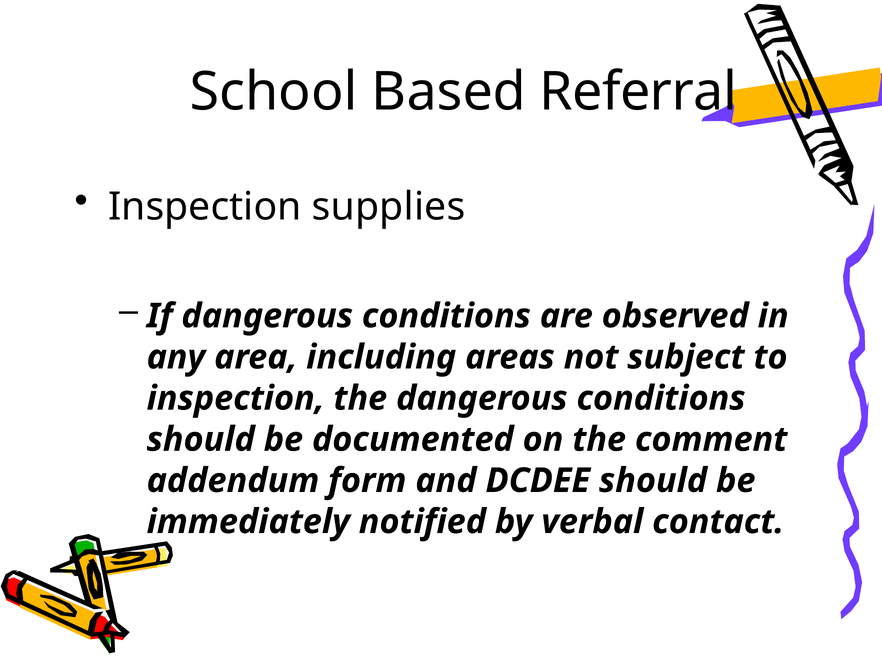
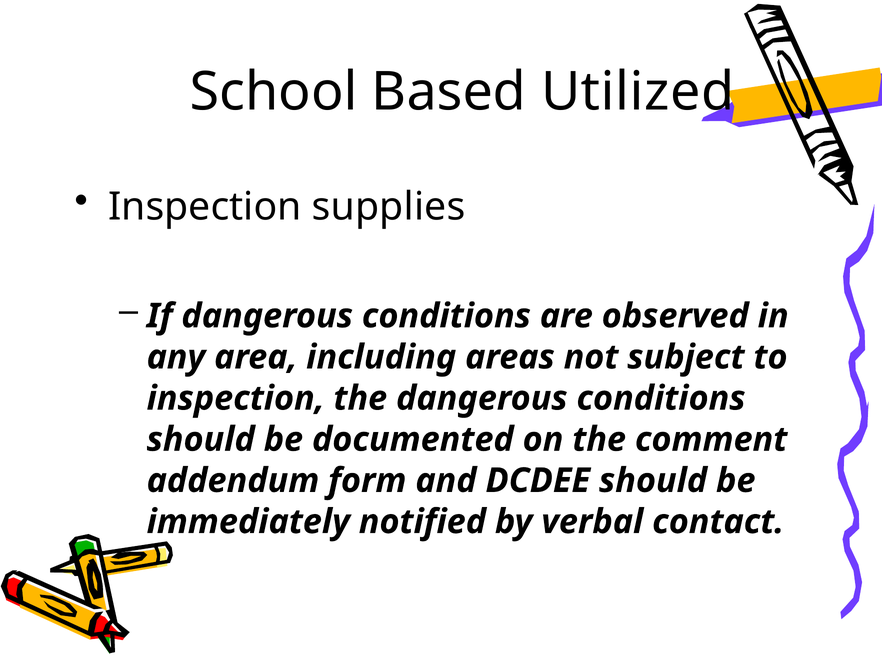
Referral: Referral -> Utilized
